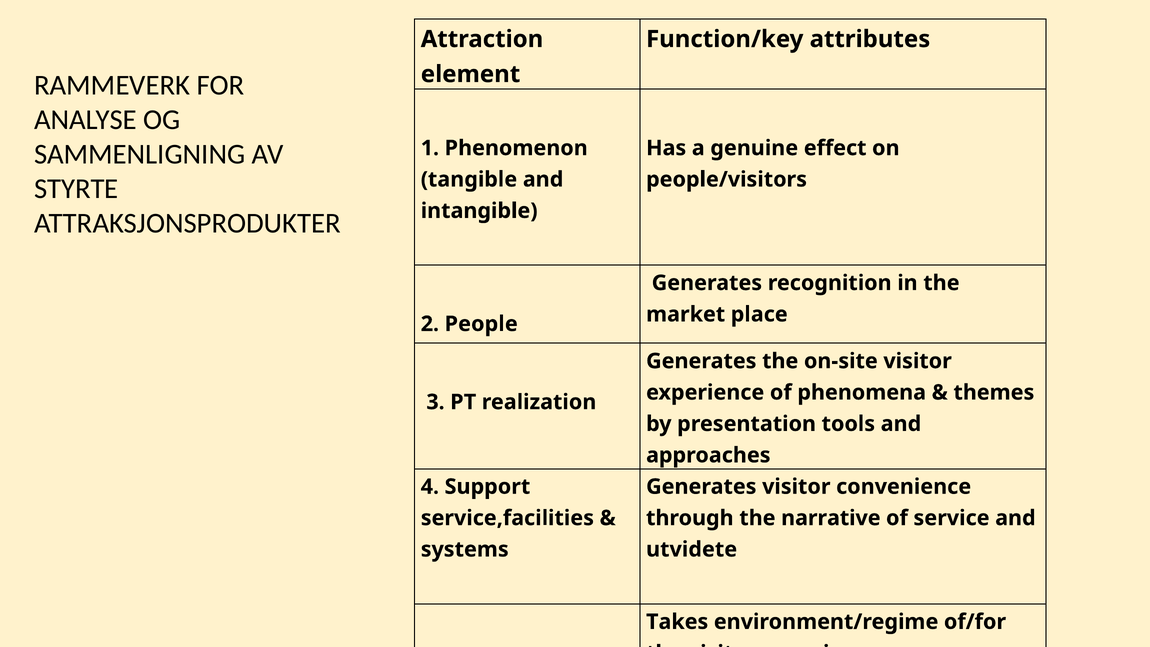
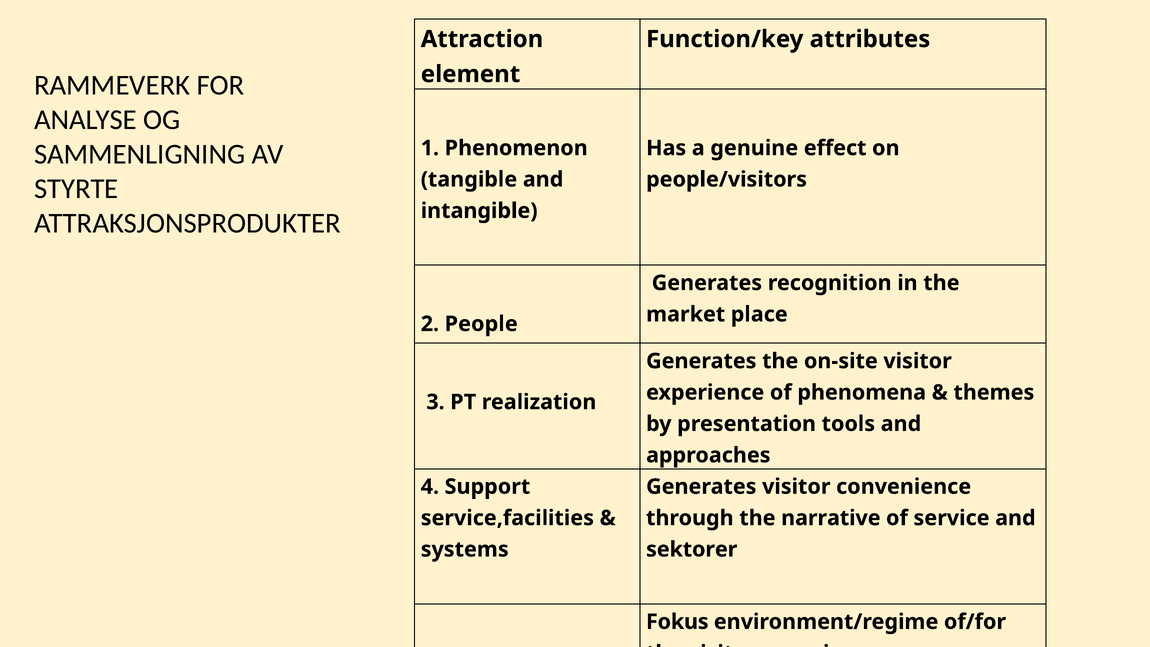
utvidete: utvidete -> sektorer
Takes: Takes -> Fokus
